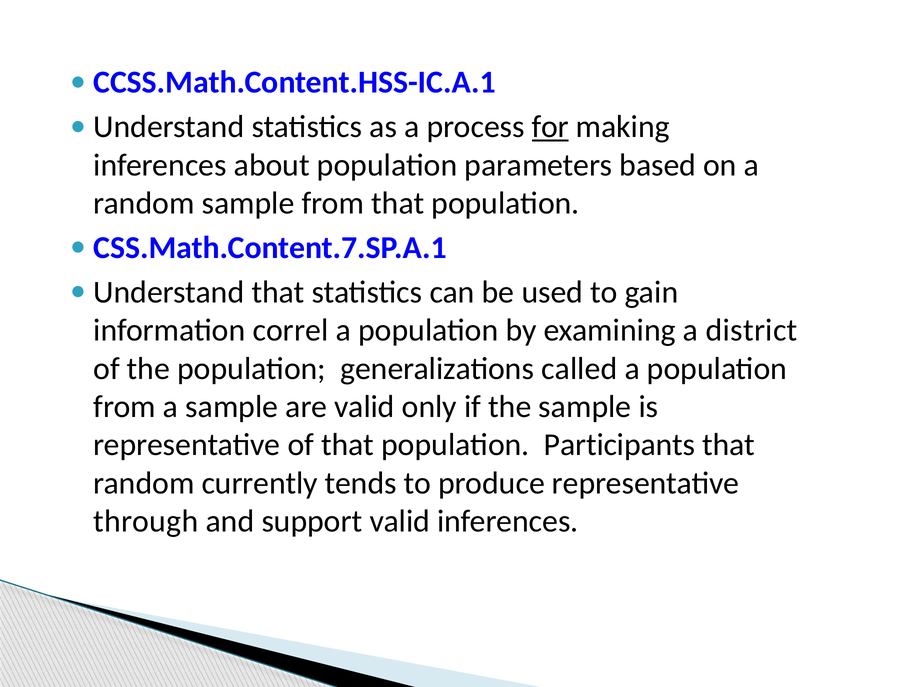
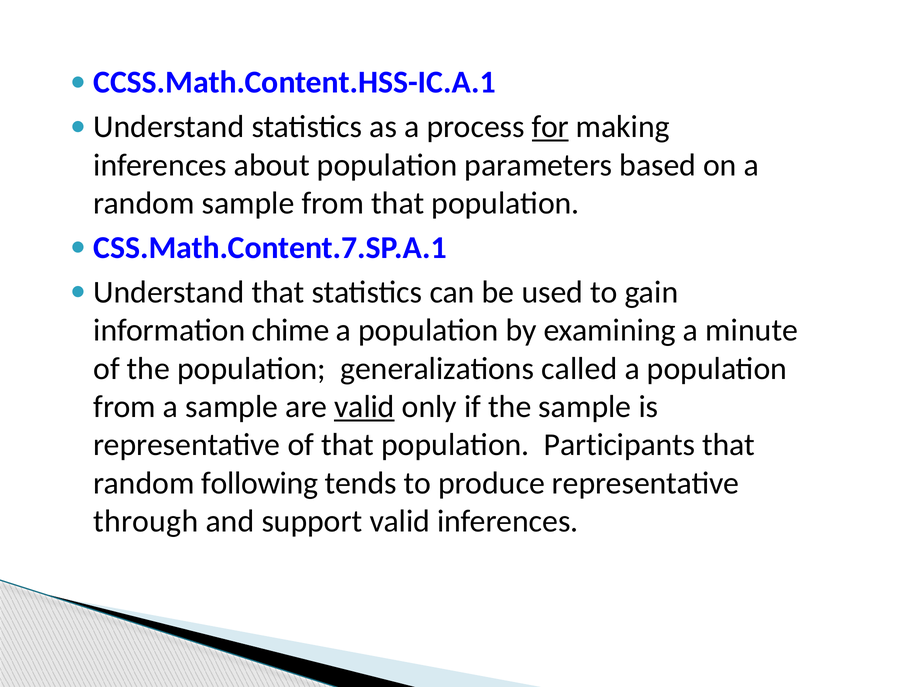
correl: correl -> chime
district: district -> minute
valid at (364, 407) underline: none -> present
currently: currently -> following
